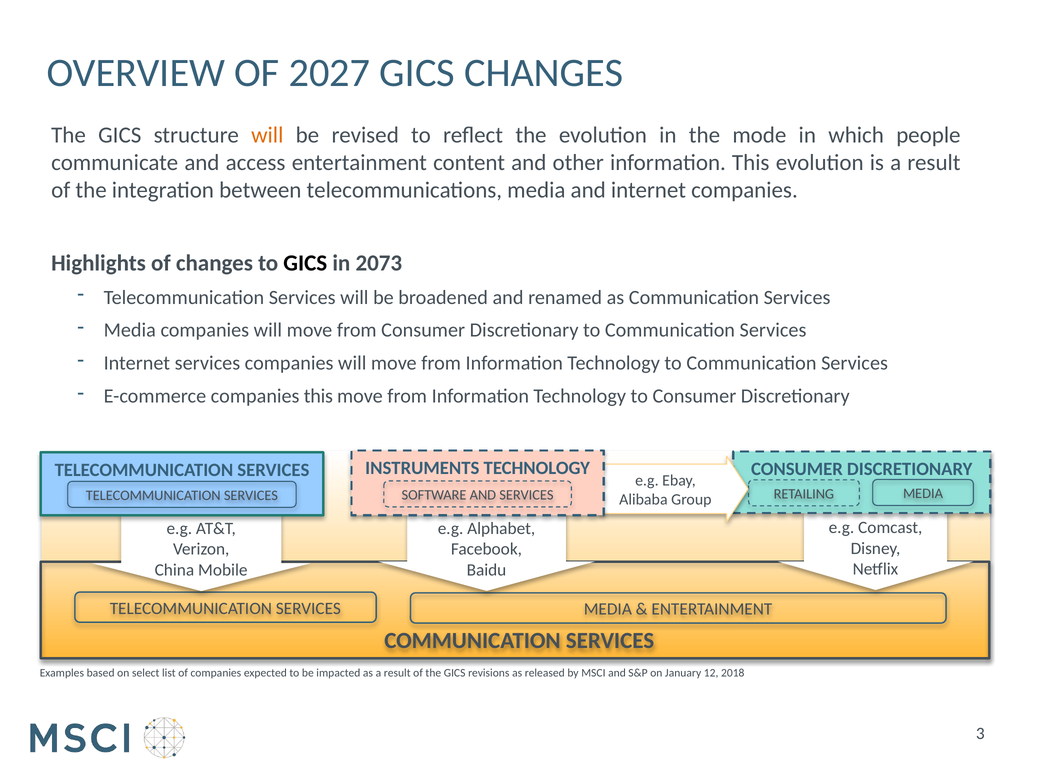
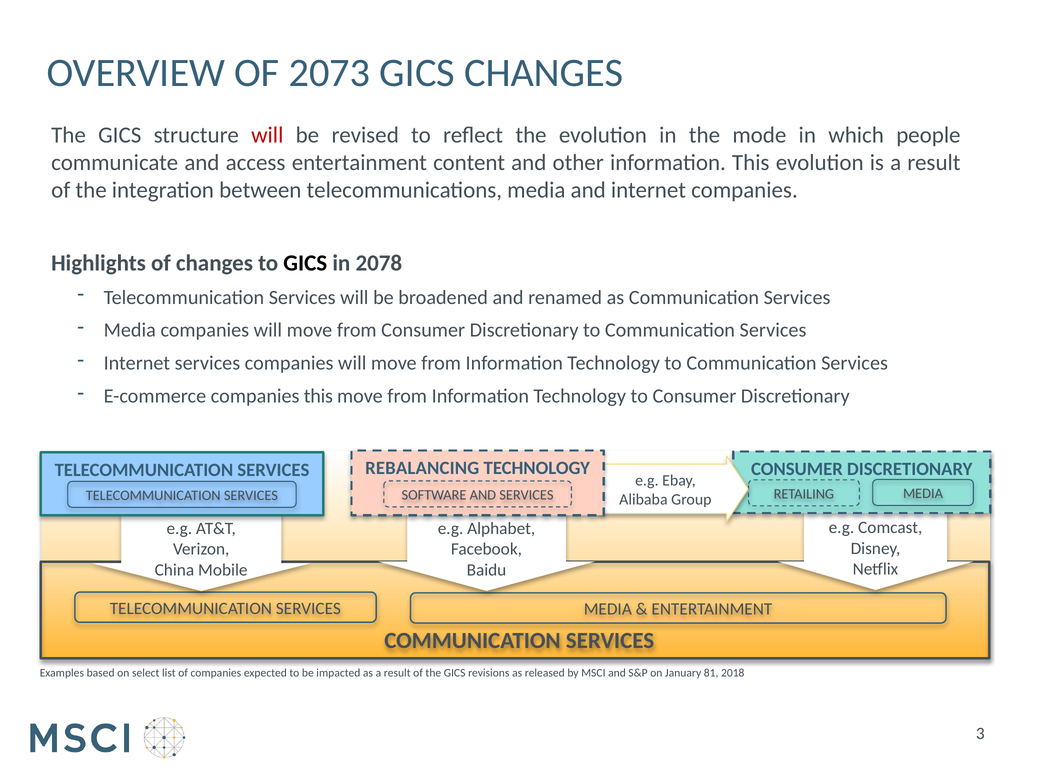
2027: 2027 -> 2073
will at (267, 135) colour: orange -> red
2073: 2073 -> 2078
INSTRUMENTS: INSTRUMENTS -> REBALANCING
12: 12 -> 81
